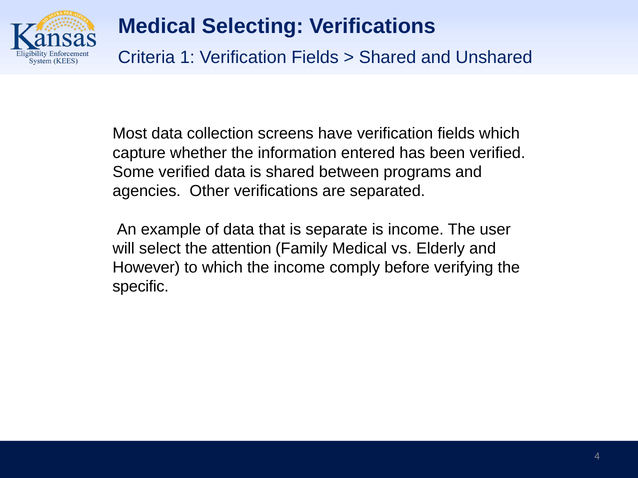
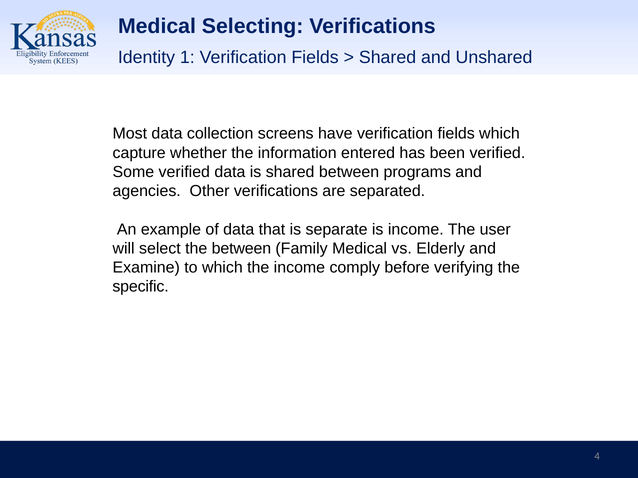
Criteria: Criteria -> Identity
the attention: attention -> between
However: However -> Examine
